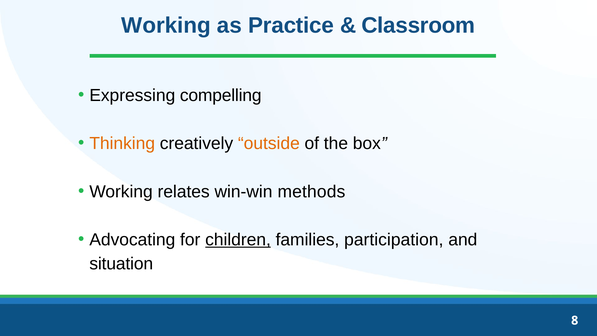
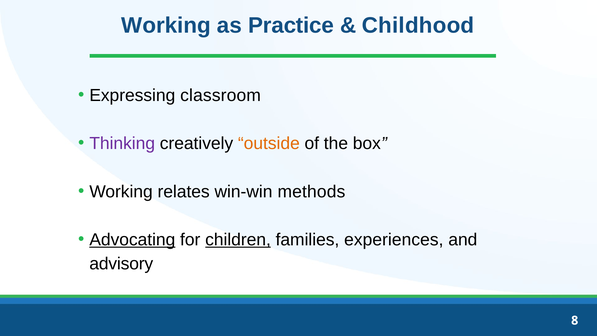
Classroom: Classroom -> Childhood
compelling: compelling -> classroom
Thinking colour: orange -> purple
Advocating underline: none -> present
participation: participation -> experiences
situation: situation -> advisory
